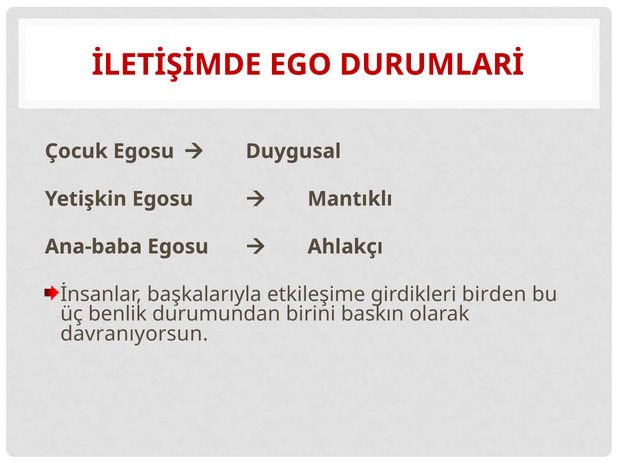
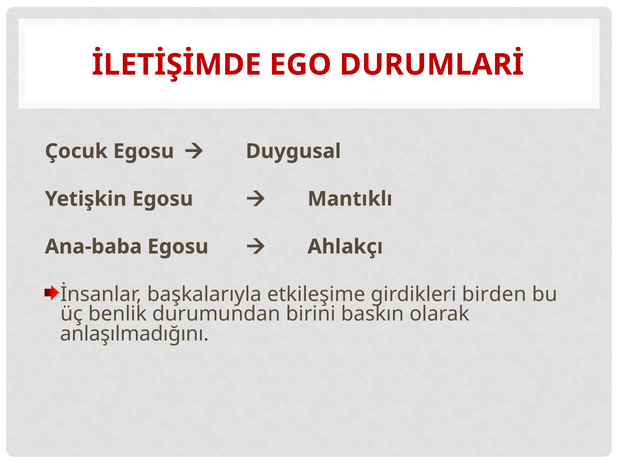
davranıyorsun: davranıyorsun -> anlaşılmadığını
